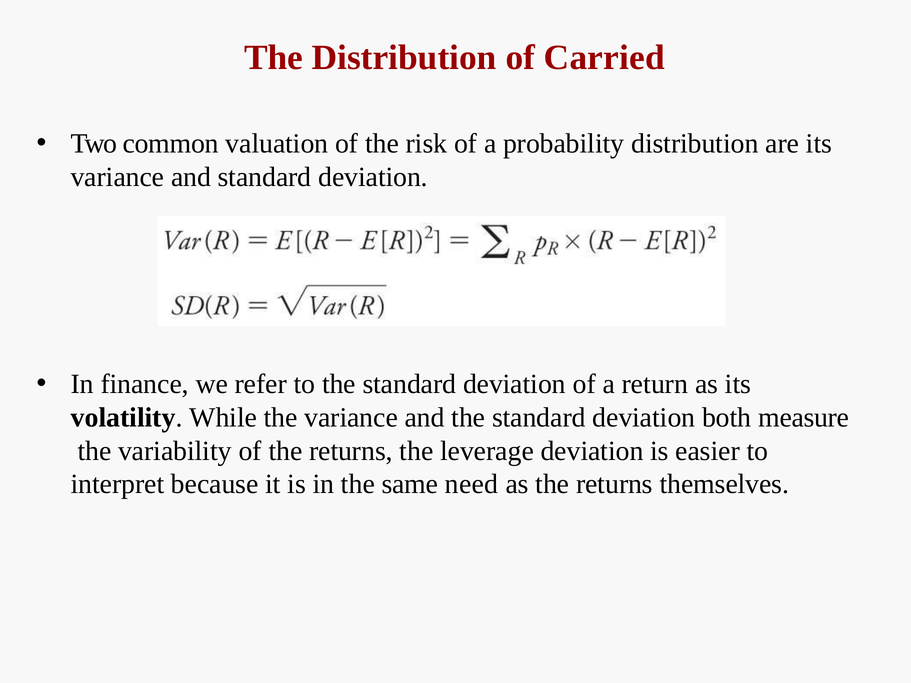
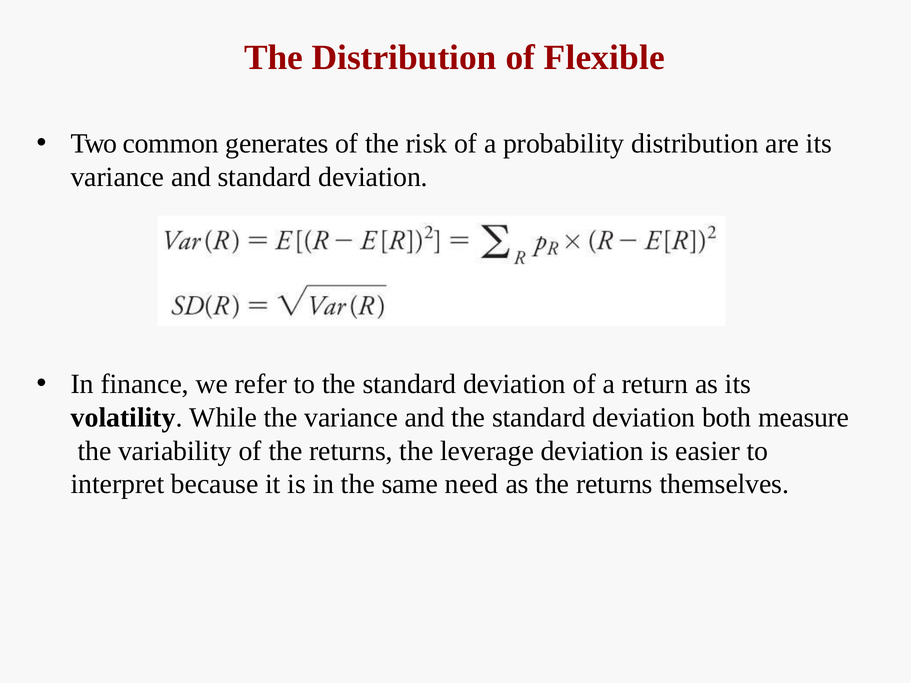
Carried: Carried -> Flexible
valuation: valuation -> generates
